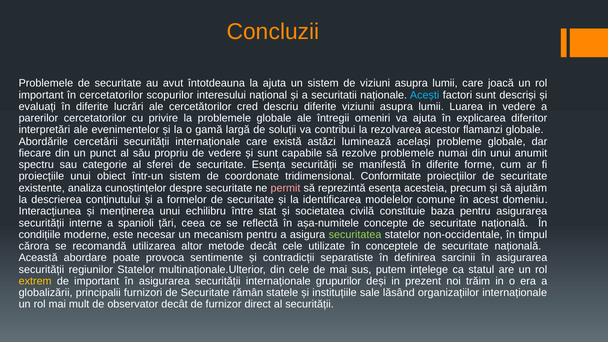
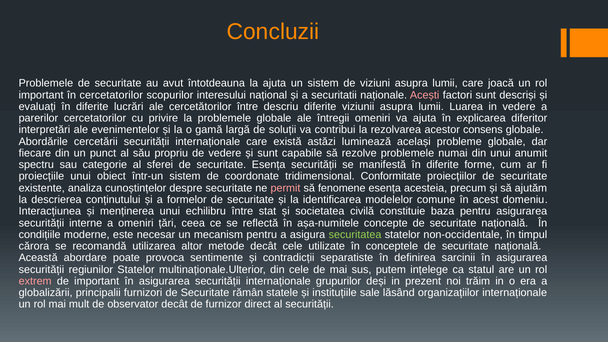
Acești colour: light blue -> pink
cercetătorilor cred: cred -> între
flamanzi: flamanzi -> consens
reprezintă: reprezintă -> fenomene
a spanioli: spanioli -> omeniri
extrem colour: yellow -> pink
